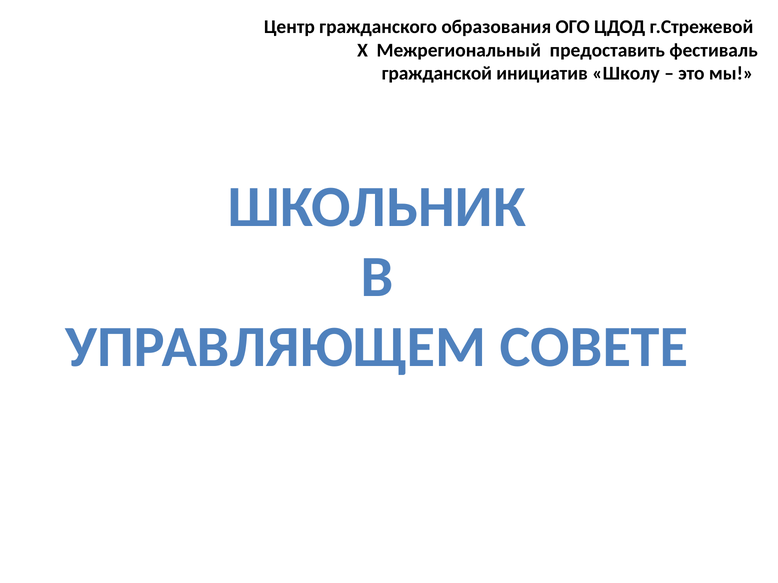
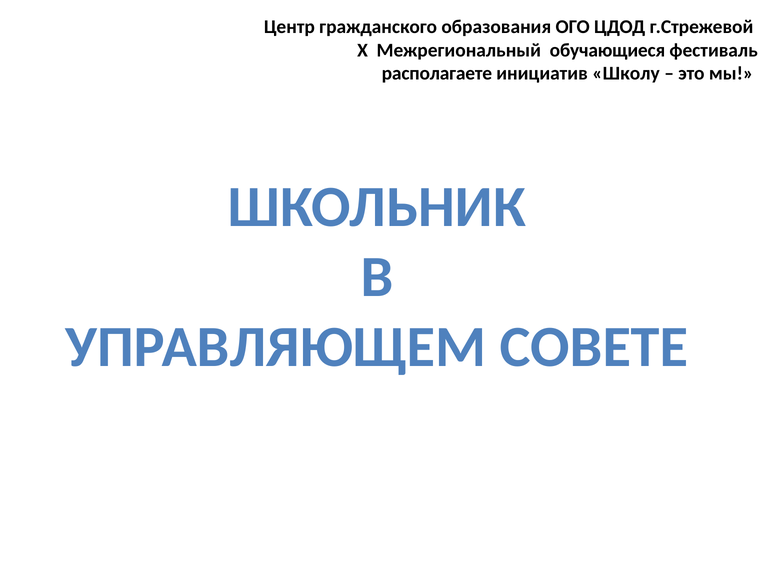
предоставить: предоставить -> обучающиеся
гражданской: гражданской -> располагаете
